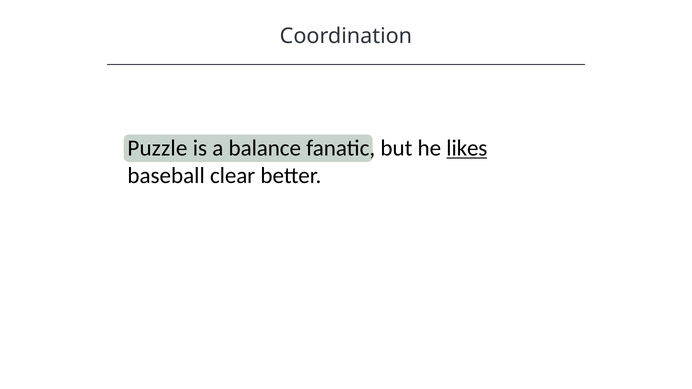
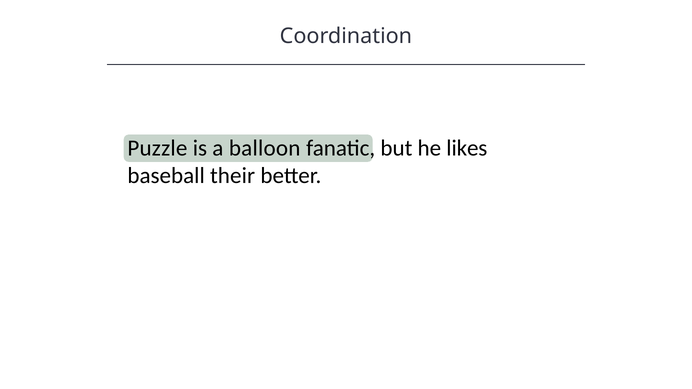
balance: balance -> balloon
likes underline: present -> none
clear: clear -> their
